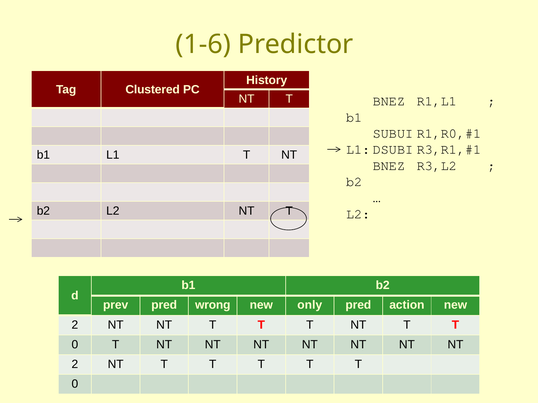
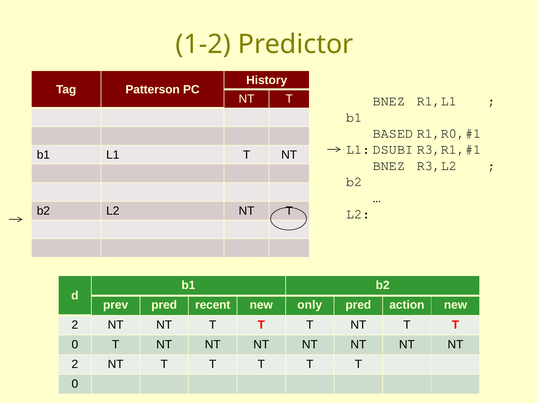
1-6: 1-6 -> 1-2
Clustered: Clustered -> Patterson
SUBUI: SUBUI -> BASED
wrong: wrong -> recent
